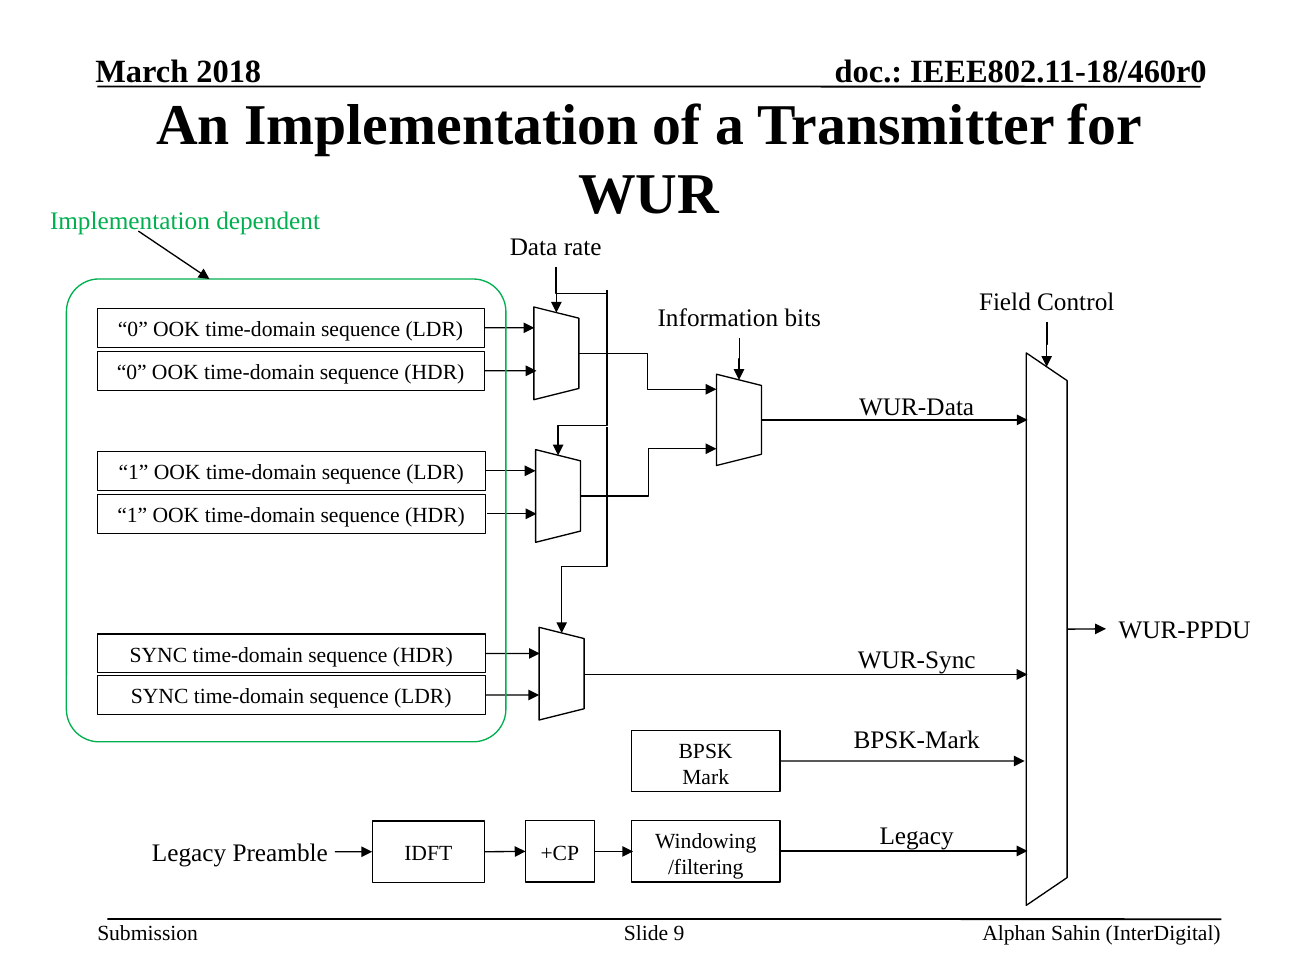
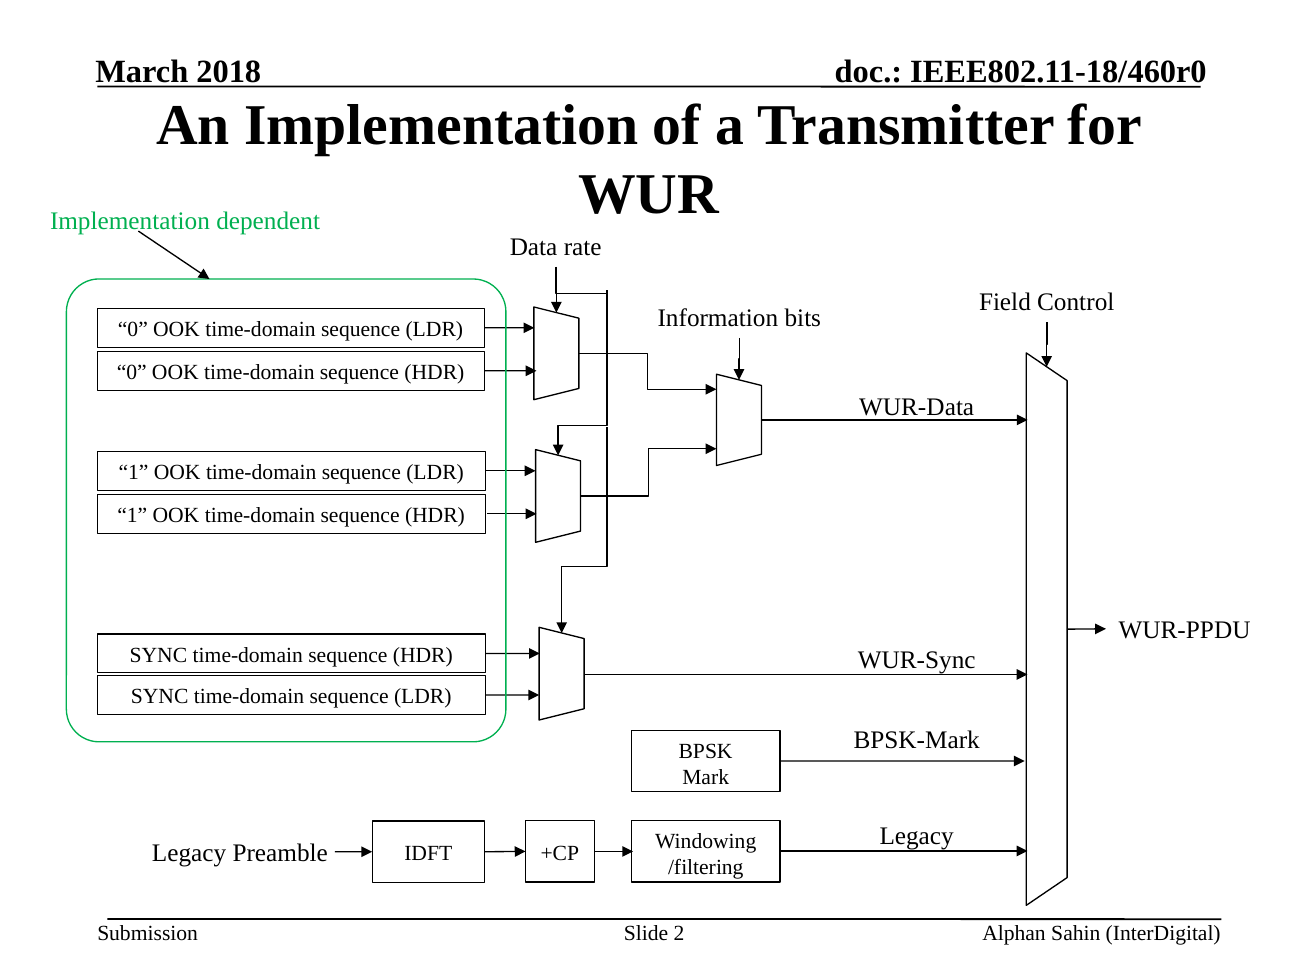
9: 9 -> 2
